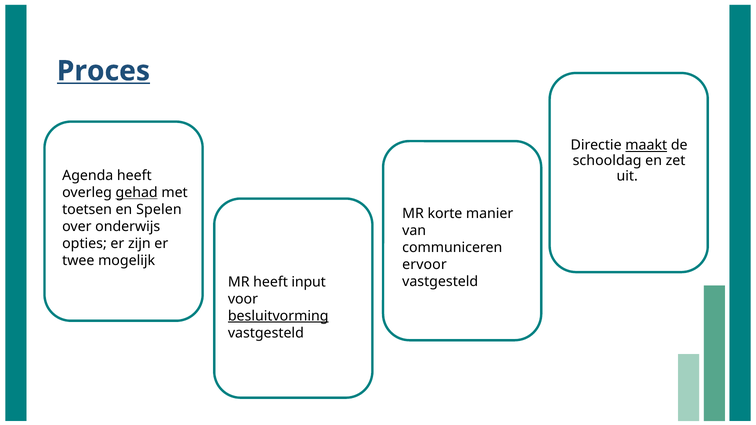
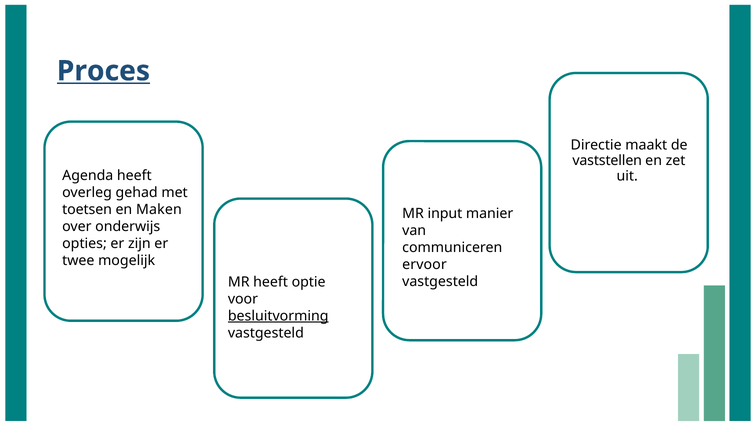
maakt underline: present -> none
schooldag: schooldag -> vaststellen
gehad underline: present -> none
Spelen: Spelen -> Maken
korte: korte -> input
input: input -> optie
